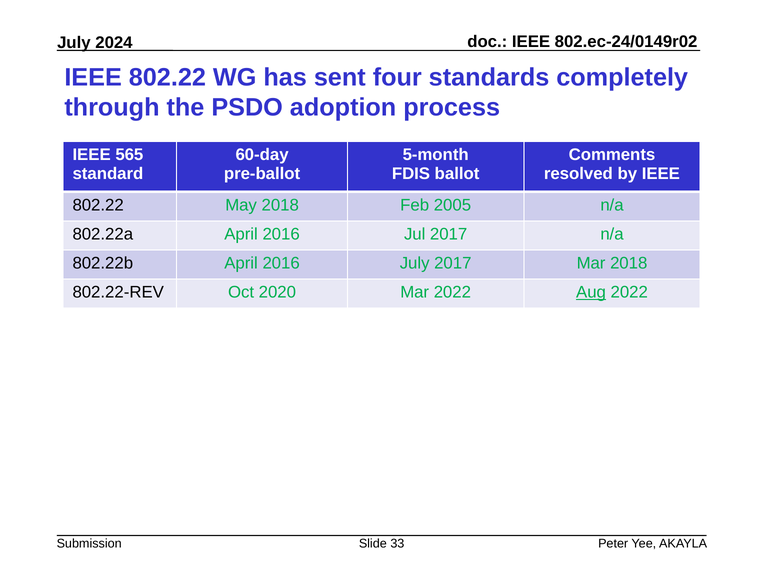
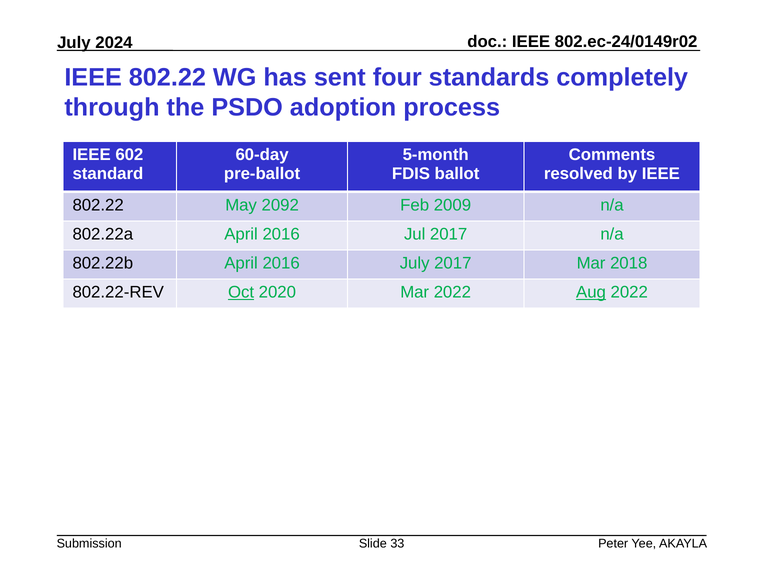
565: 565 -> 602
May 2018: 2018 -> 2092
2005: 2005 -> 2009
Oct underline: none -> present
